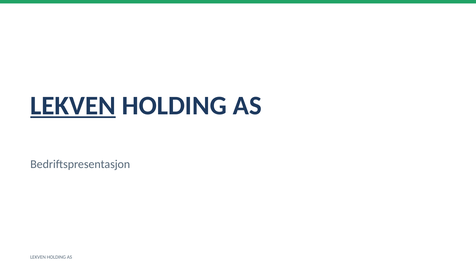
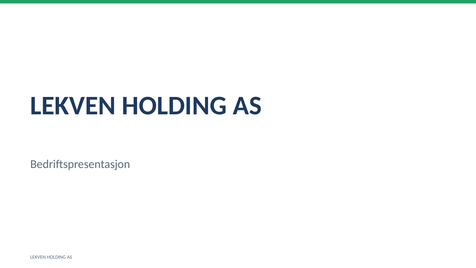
LEKVEN at (73, 106) underline: present -> none
